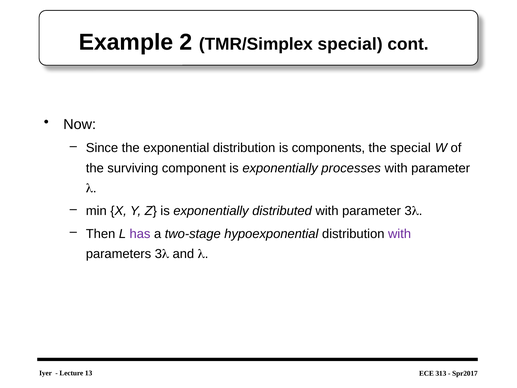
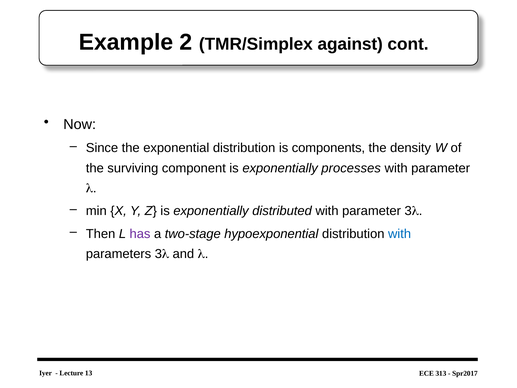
TMR/Simplex special: special -> against
the special: special -> density
with at (400, 234) colour: purple -> blue
